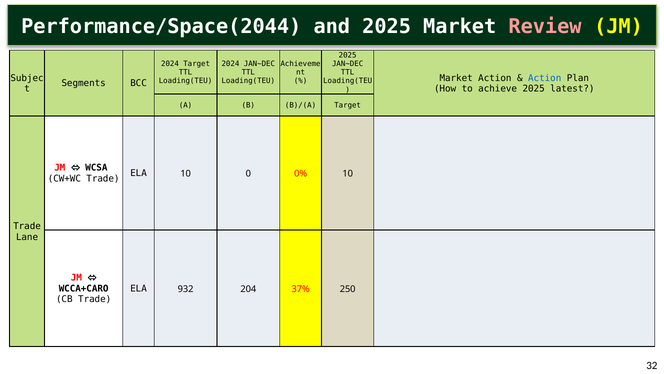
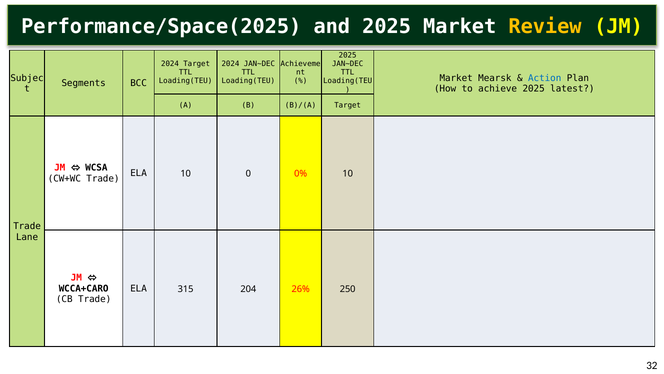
Performance/Space(2044: Performance/Space(2044 -> Performance/Space(2025
Review colour: pink -> yellow
Market Action: Action -> Mearsk
932: 932 -> 315
37%: 37% -> 26%
